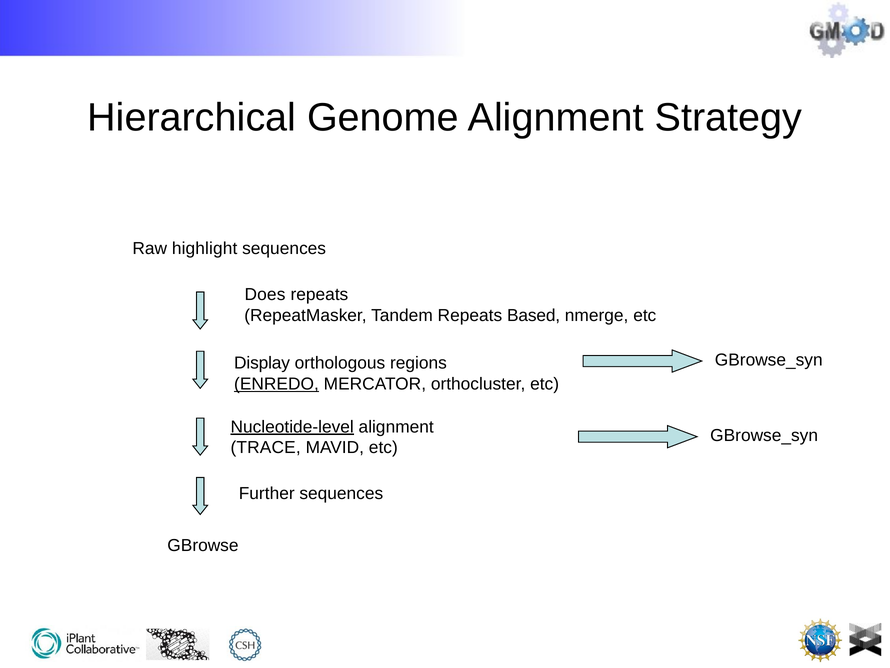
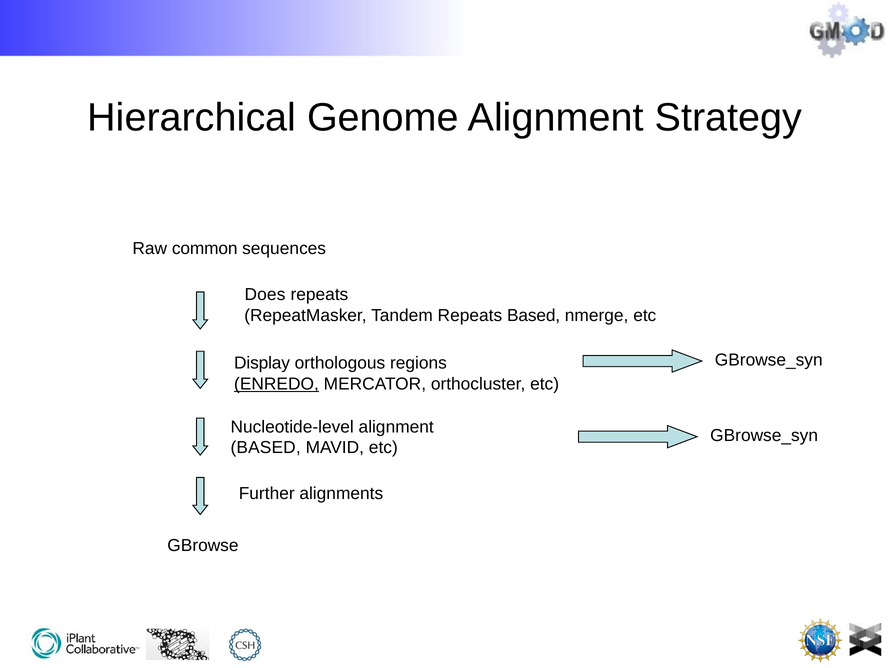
highlight: highlight -> common
Nucleotide-level underline: present -> none
TRACE at (266, 447): TRACE -> BASED
Further sequences: sequences -> alignments
